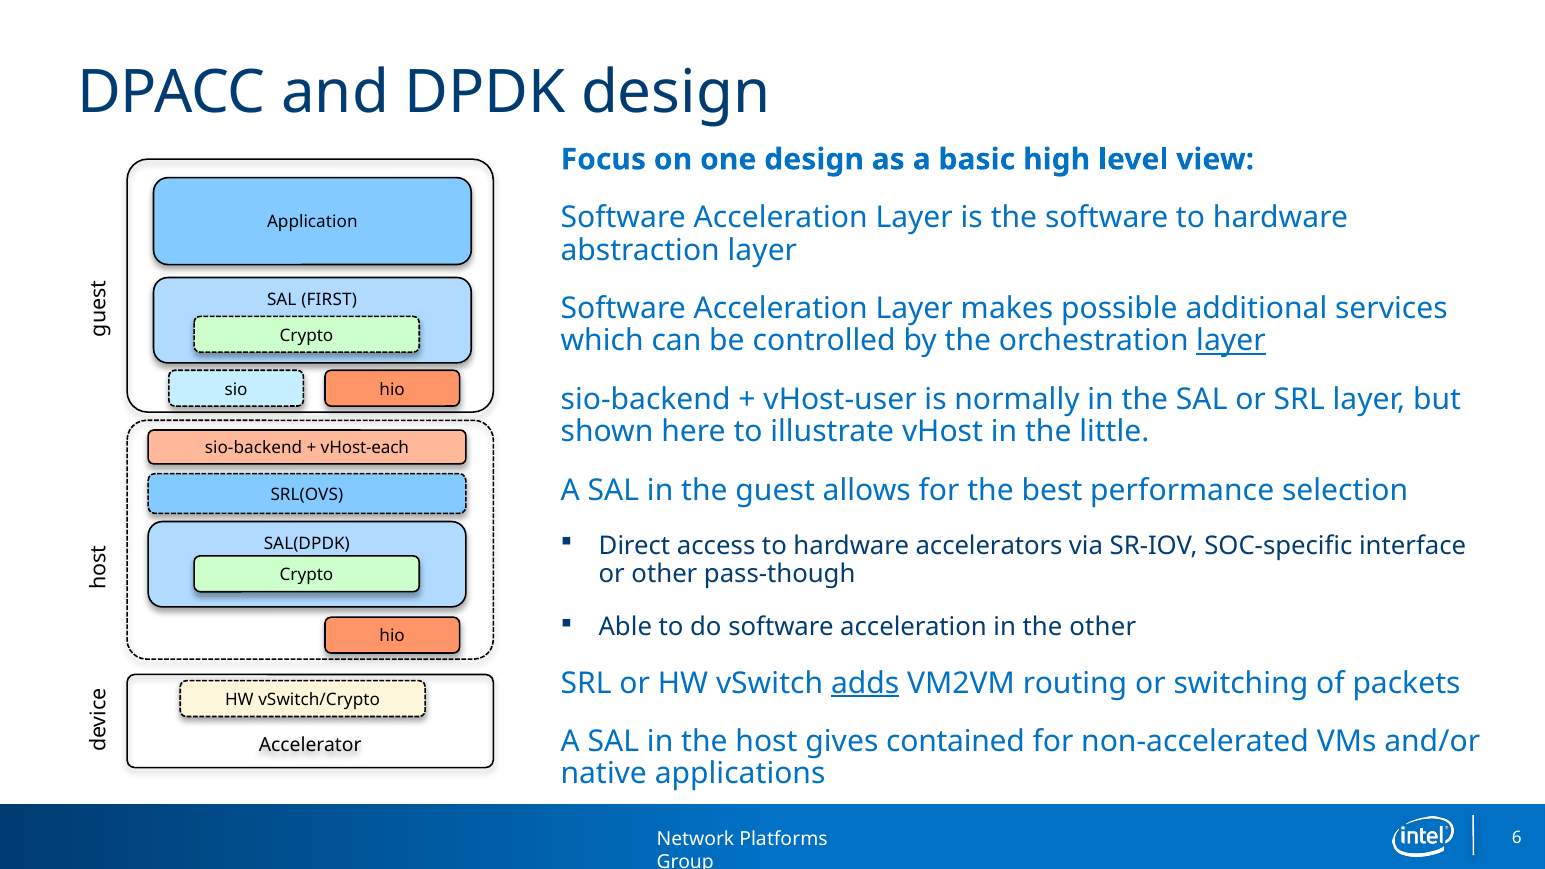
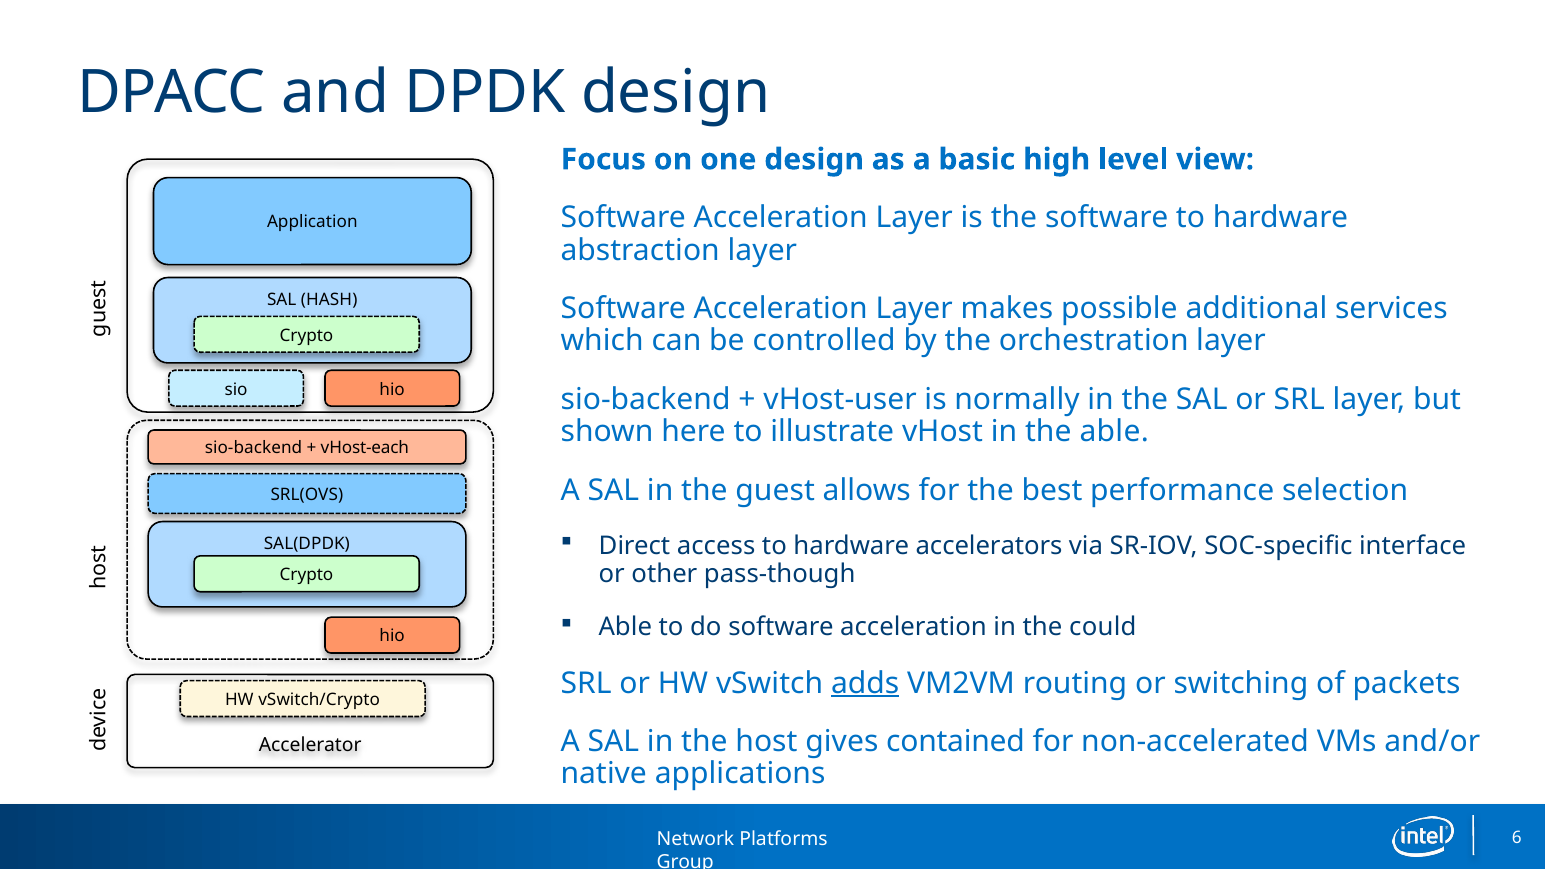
FIRST: FIRST -> HASH
layer at (1231, 341) underline: present -> none
the little: little -> able
the other: other -> could
